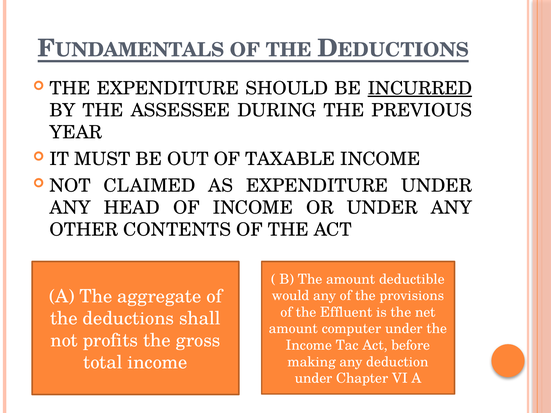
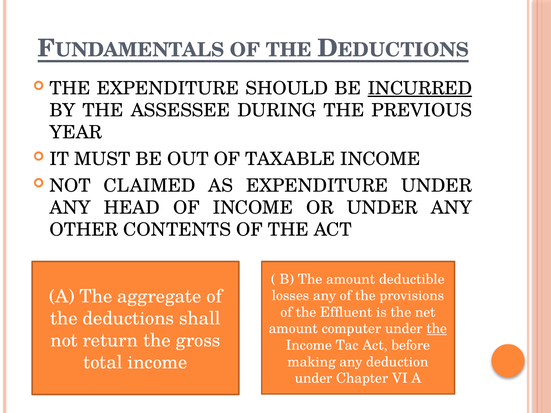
would: would -> losses
the at (437, 329) underline: none -> present
profits: profits -> return
